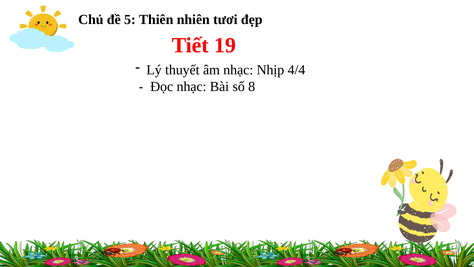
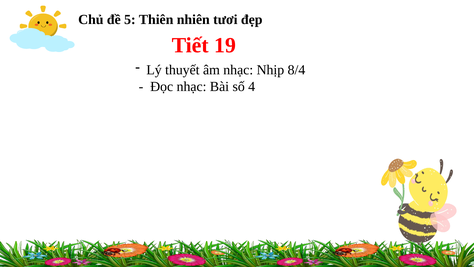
4/4: 4/4 -> 8/4
8: 8 -> 4
